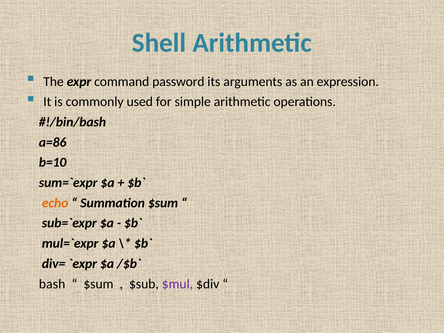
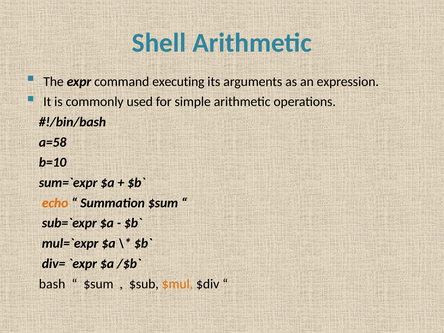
password: password -> executing
a=86: a=86 -> a=58
$mul colour: purple -> orange
